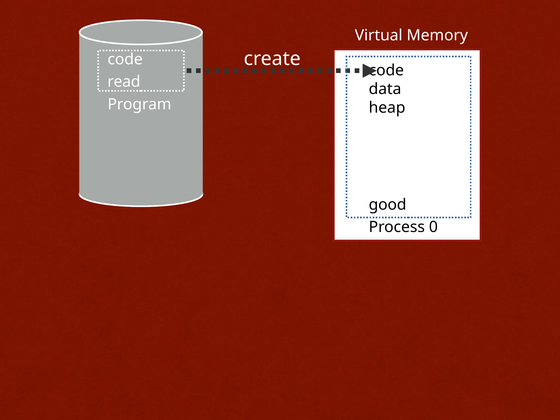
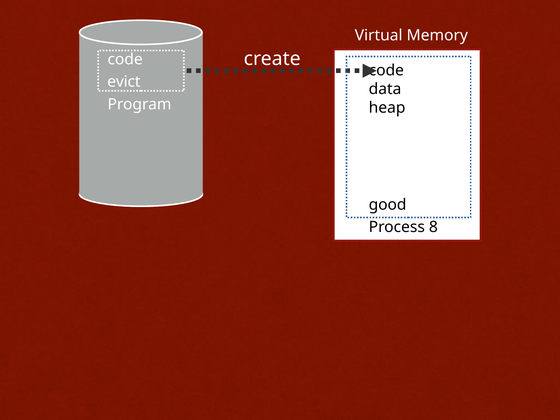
read: read -> evict
0: 0 -> 8
